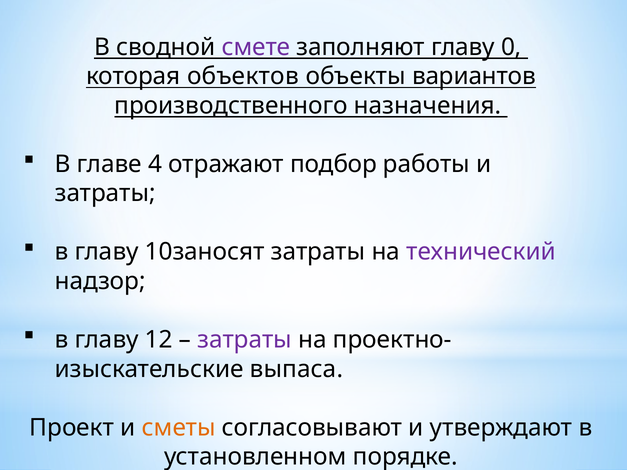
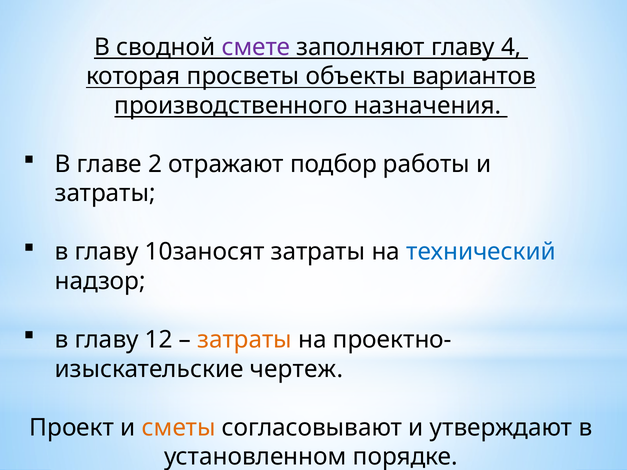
0: 0 -> 4
объектов: объектов -> просветы
4: 4 -> 2
технический colour: purple -> blue
затраты at (245, 340) colour: purple -> orange
выпаса: выпаса -> чертеж
